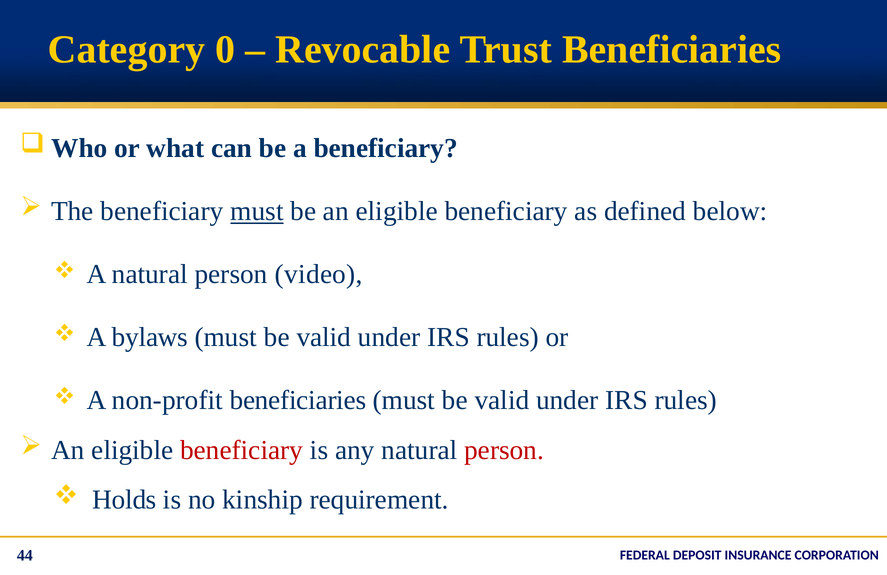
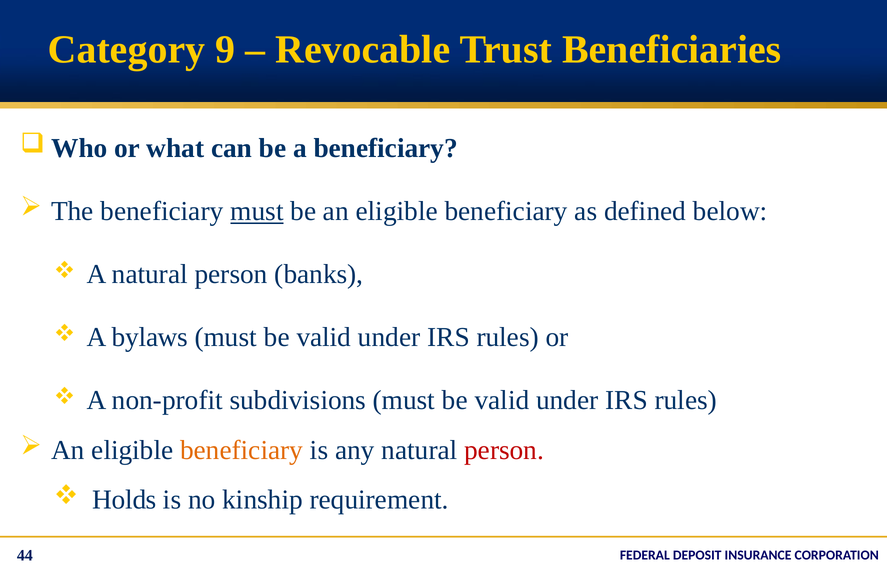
0: 0 -> 9
video: video -> banks
non-profit beneficiaries: beneficiaries -> subdivisions
beneficiary at (242, 450) colour: red -> orange
